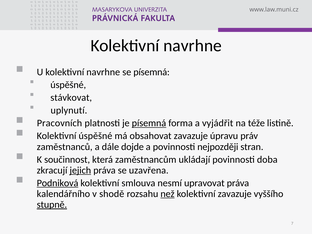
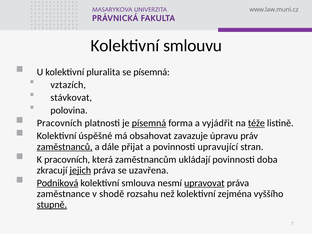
navrhne at (193, 46): navrhne -> smlouvu
U kolektivní navrhne: navrhne -> pluralita
úspěšné at (68, 85): úspěšné -> vztazích
uplynutí: uplynutí -> polovina
téže underline: none -> present
zaměstnanců underline: none -> present
dojde: dojde -> přijat
nejpozději: nejpozději -> upravující
K součinnost: součinnost -> pracovních
upravovat underline: none -> present
kalendářního: kalendářního -> zaměstnance
než underline: present -> none
kolektivní zavazuje: zavazuje -> zejména
